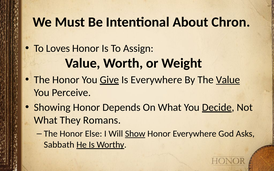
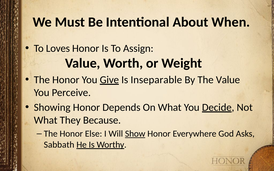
Chron: Chron -> When
Is Everywhere: Everywhere -> Inseparable
Value at (228, 80) underline: present -> none
Romans: Romans -> Because
